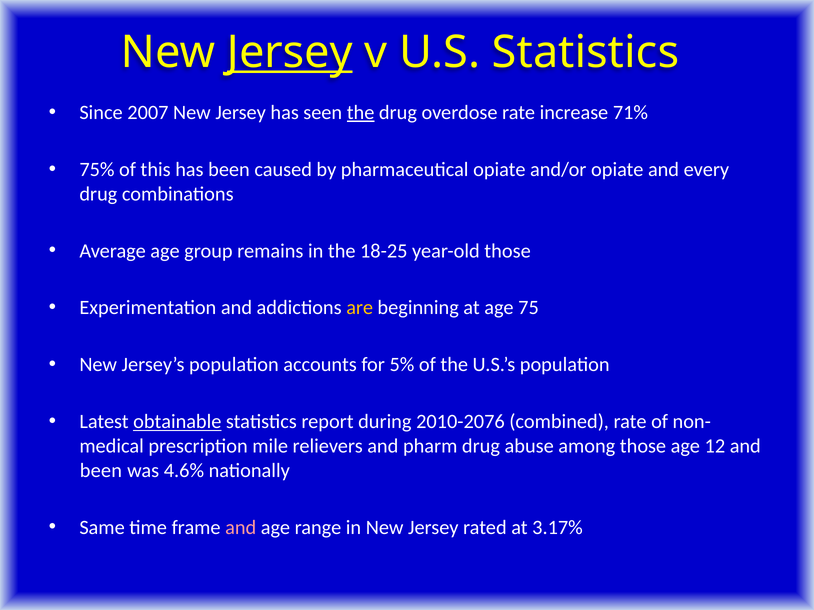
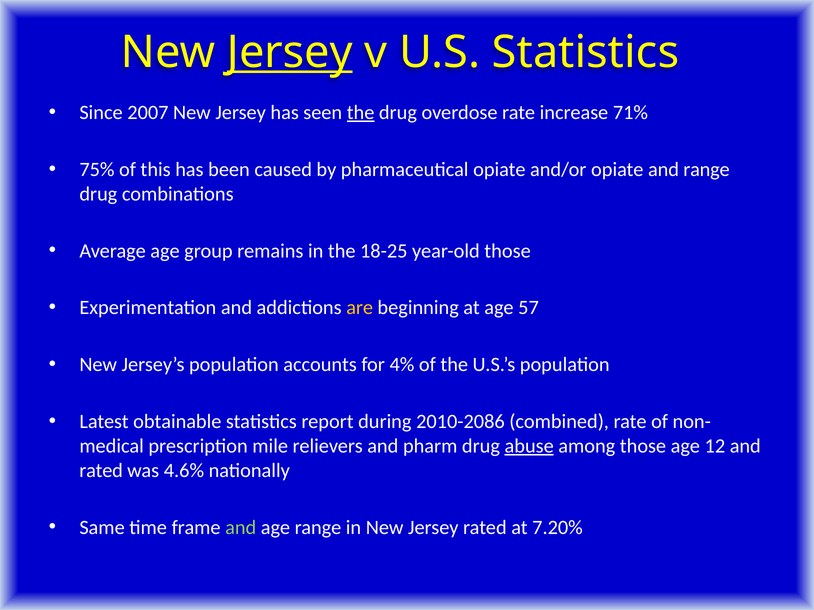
and every: every -> range
75: 75 -> 57
5%: 5% -> 4%
obtainable underline: present -> none
2010-2076: 2010-2076 -> 2010-2086
abuse underline: none -> present
been at (101, 471): been -> rated
and at (241, 528) colour: pink -> light green
3.17%: 3.17% -> 7.20%
